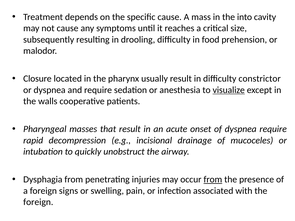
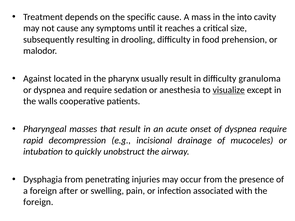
Closure: Closure -> Against
constrictor: constrictor -> granuloma
from at (213, 180) underline: present -> none
signs: signs -> after
